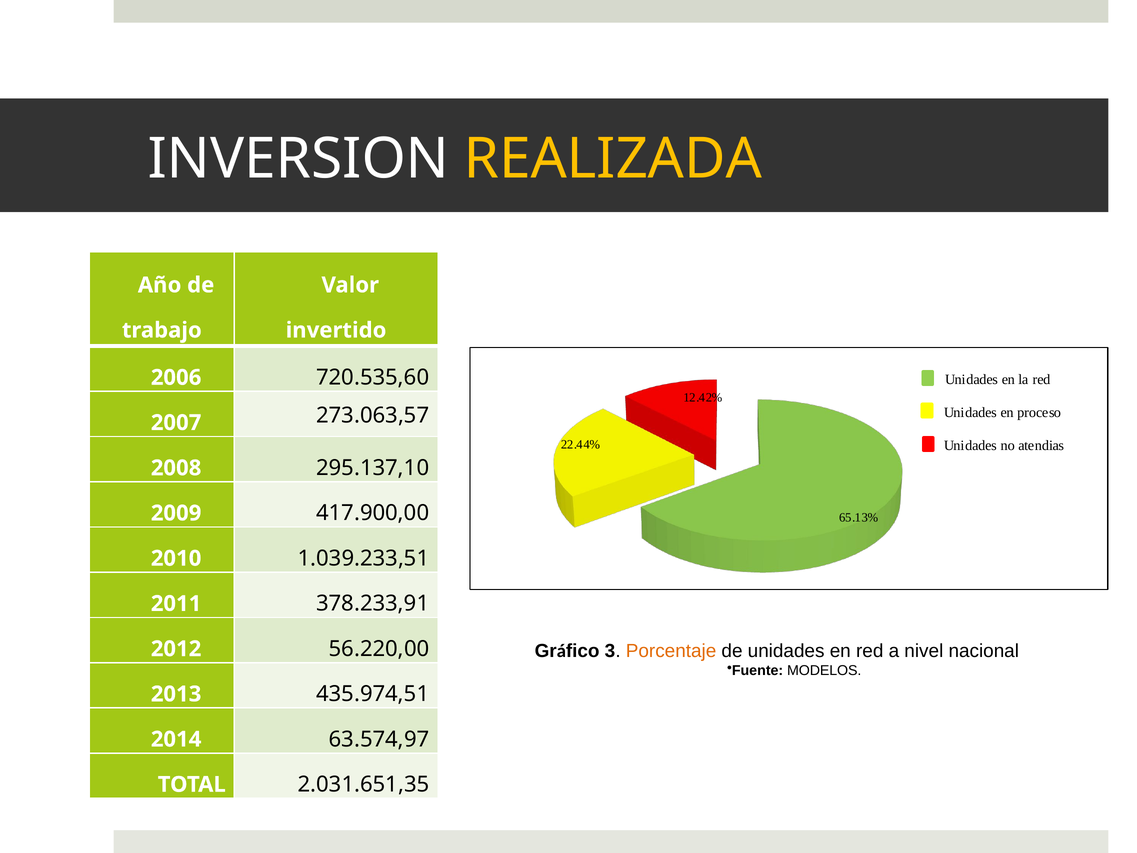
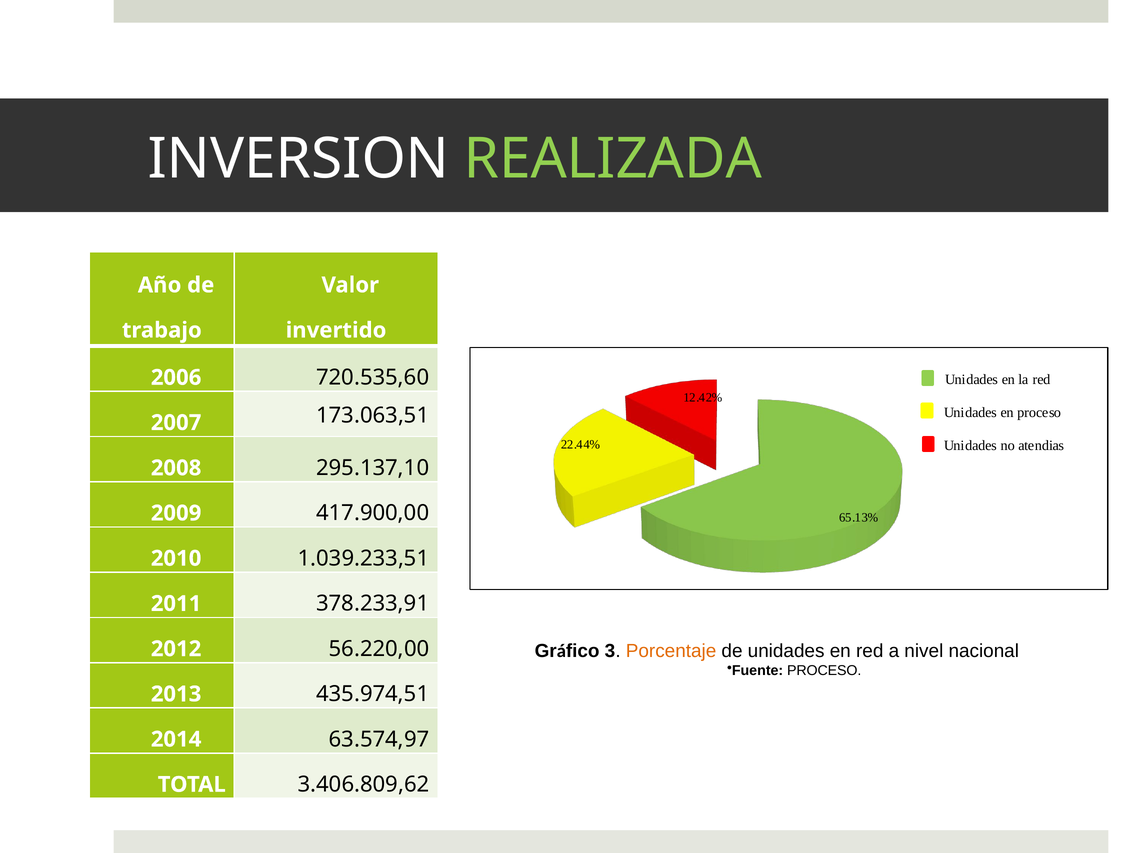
REALIZADA colour: yellow -> light green
273.063,57: 273.063,57 -> 173.063,51
Fuente MODELOS: MODELOS -> PROCESO
2.031.651,35: 2.031.651,35 -> 3.406.809,62
